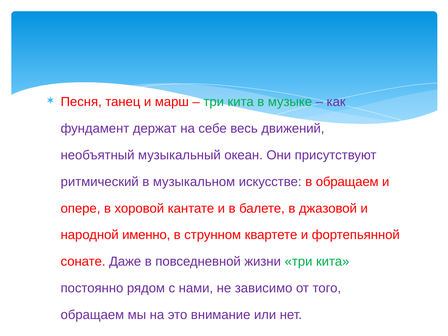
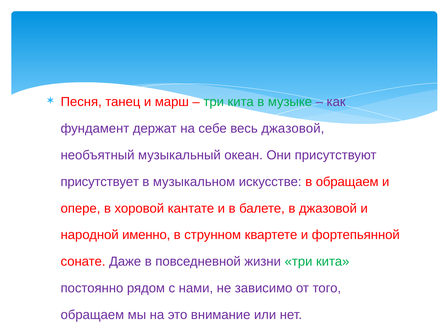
весь движений: движений -> джазовой
ритмический: ритмический -> присутствует
